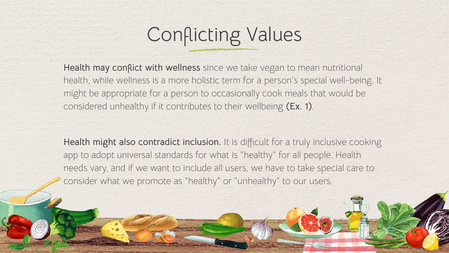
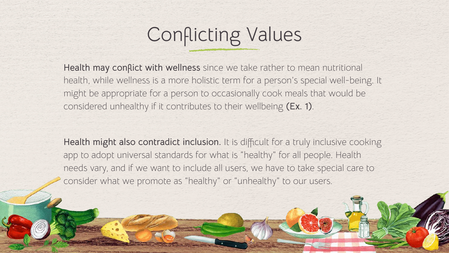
vegan: vegan -> rather
